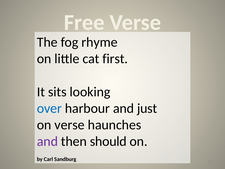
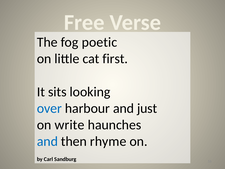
rhyme: rhyme -> poetic
on verse: verse -> write
and at (47, 141) colour: purple -> blue
should: should -> rhyme
